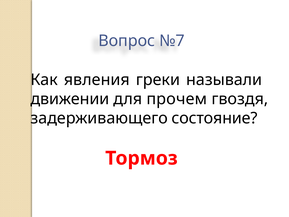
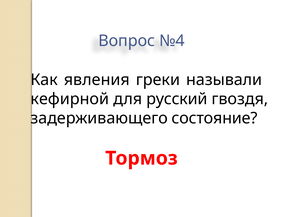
№7: №7 -> №4
движении: движении -> кефирной
прочем: прочем -> русский
